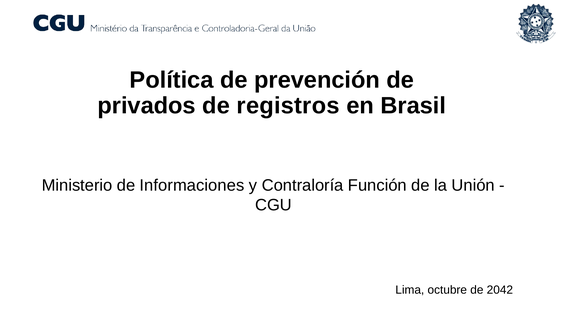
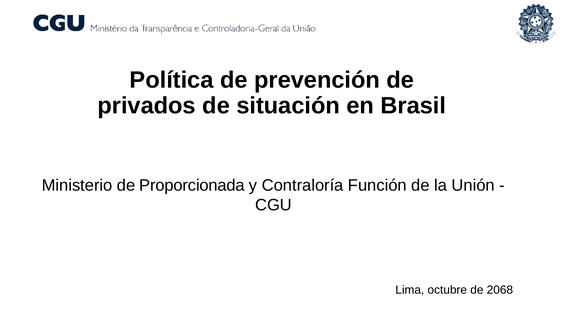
registros: registros -> situación
Informaciones: Informaciones -> Proporcionada
2042: 2042 -> 2068
